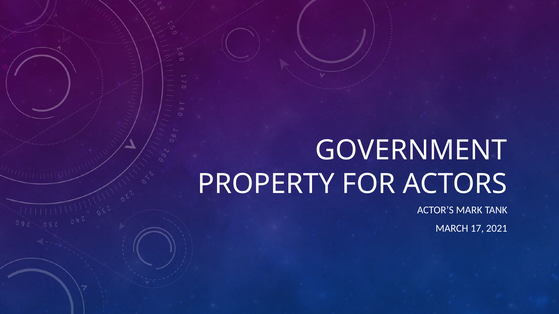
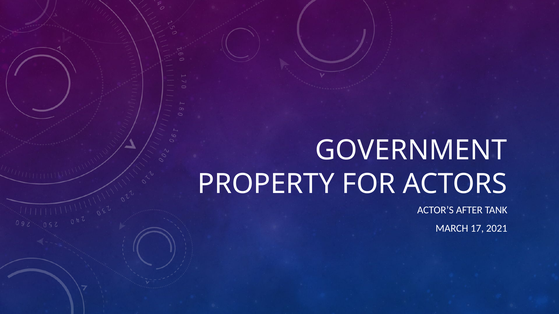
MARK: MARK -> AFTER
